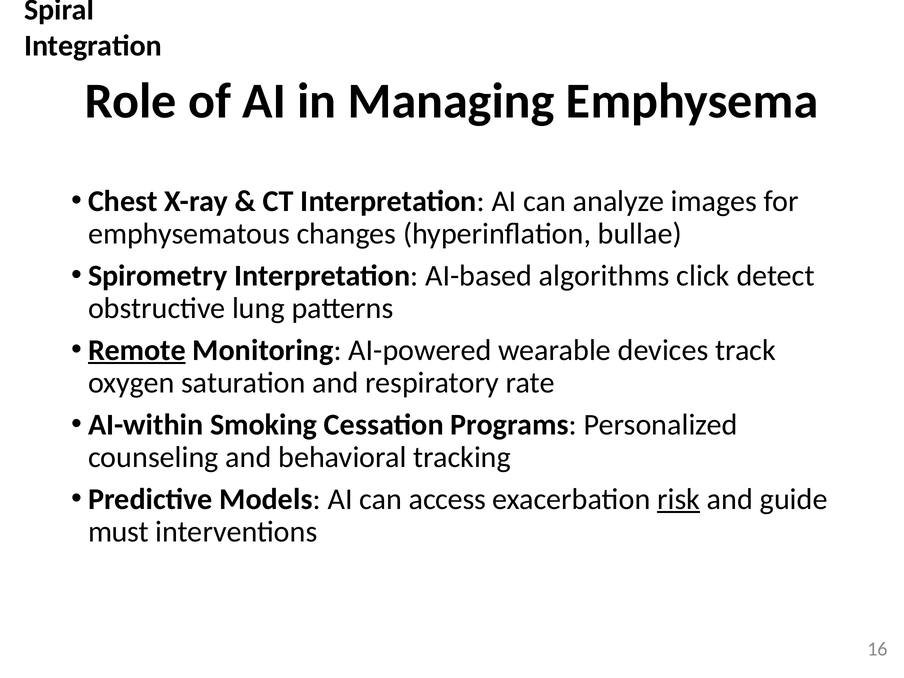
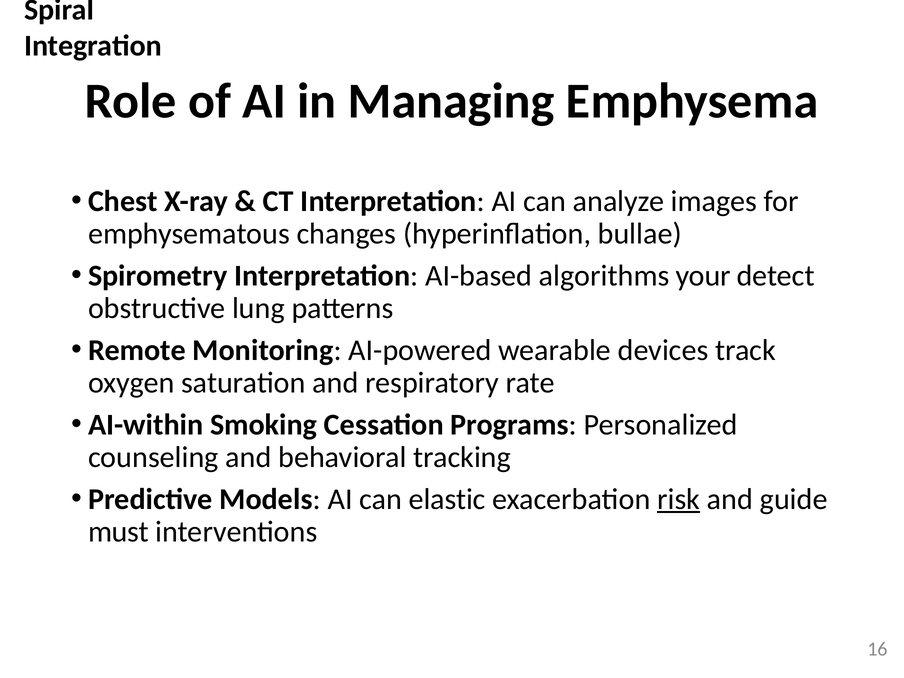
click: click -> your
Remote underline: present -> none
access: access -> elastic
